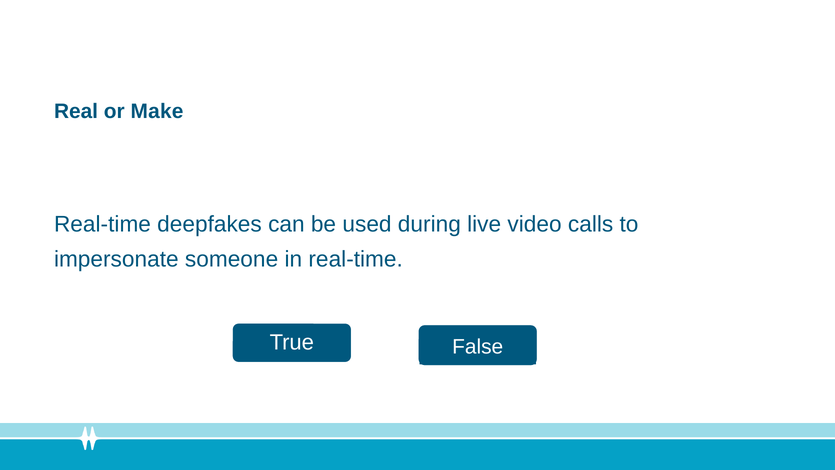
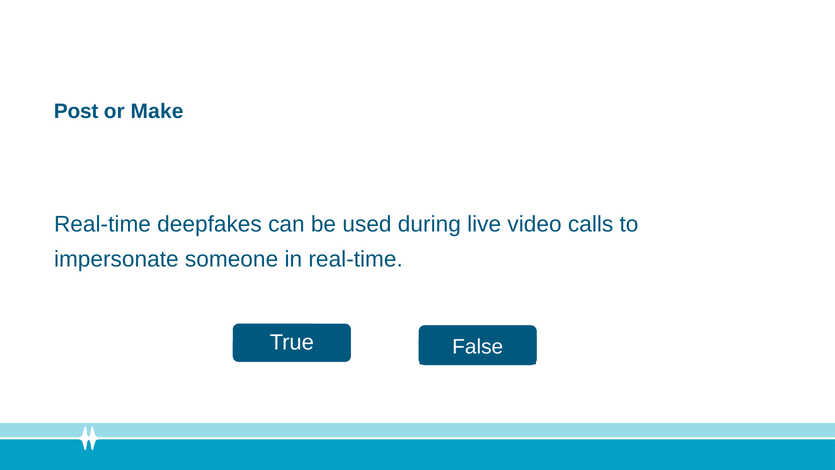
Real: Real -> Post
